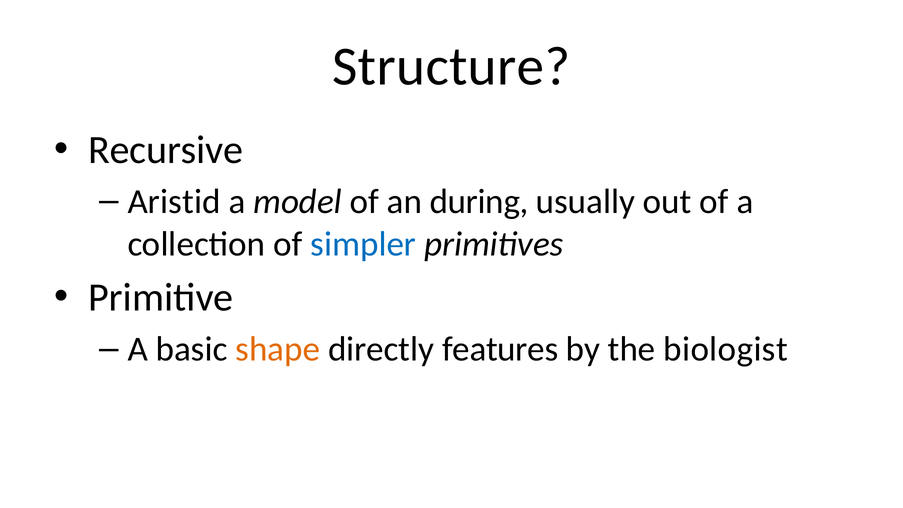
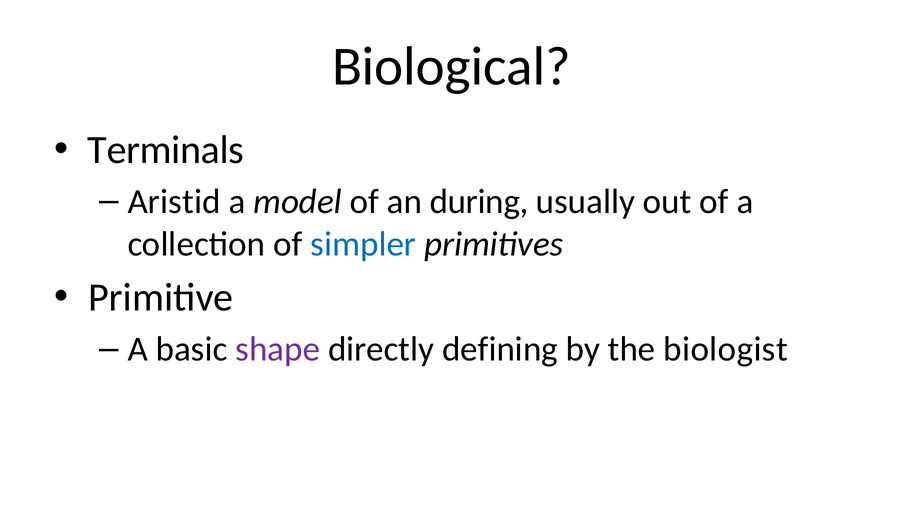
Structure: Structure -> Biological
Recursive: Recursive -> Terminals
shape colour: orange -> purple
features: features -> defining
